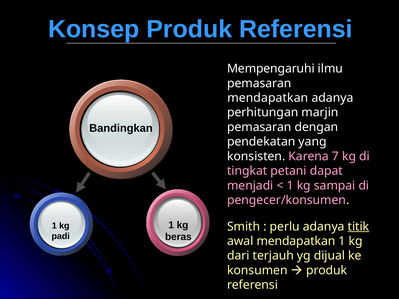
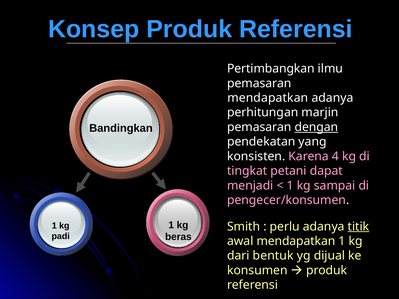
Mempengaruhi: Mempengaruhi -> Pertimbangkan
dengan underline: none -> present
7: 7 -> 4
terjauh: terjauh -> bentuk
